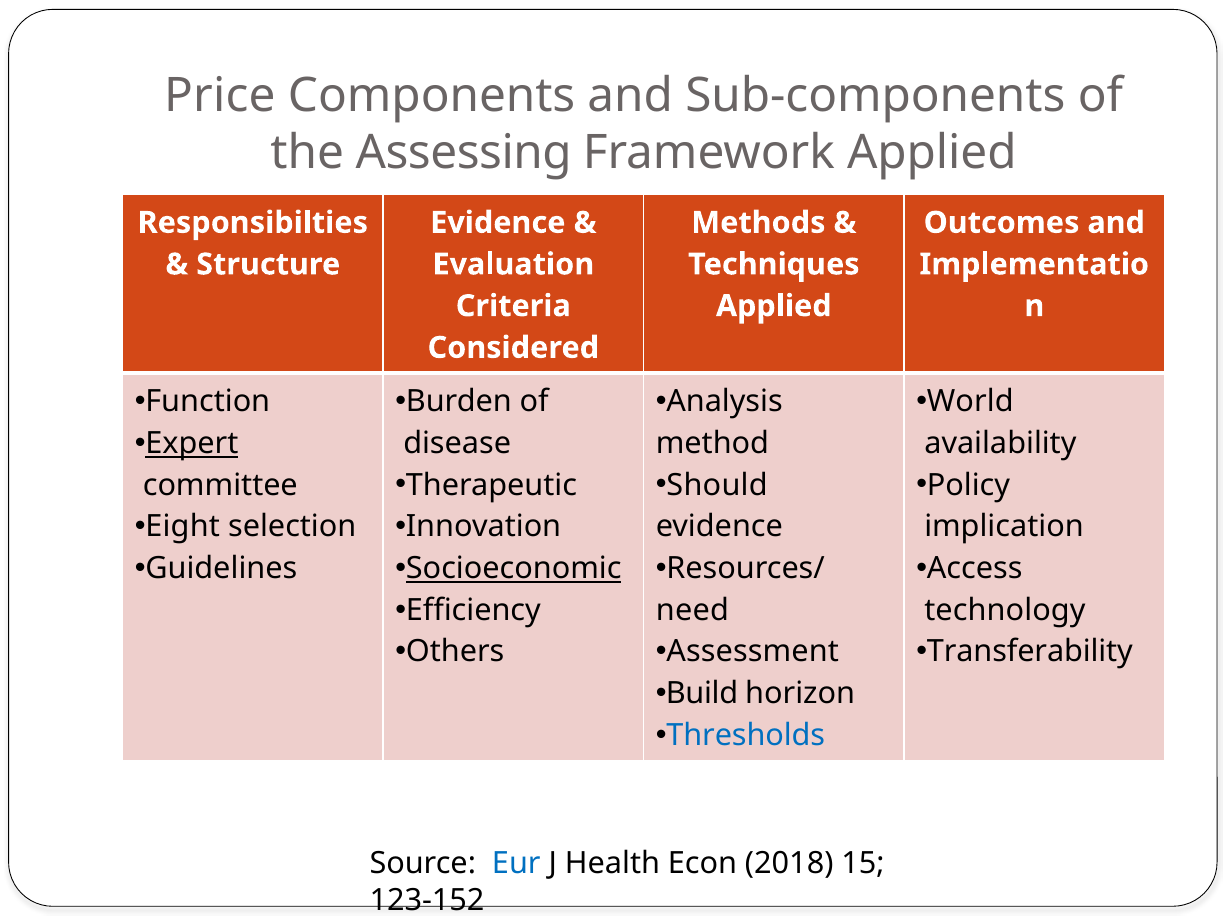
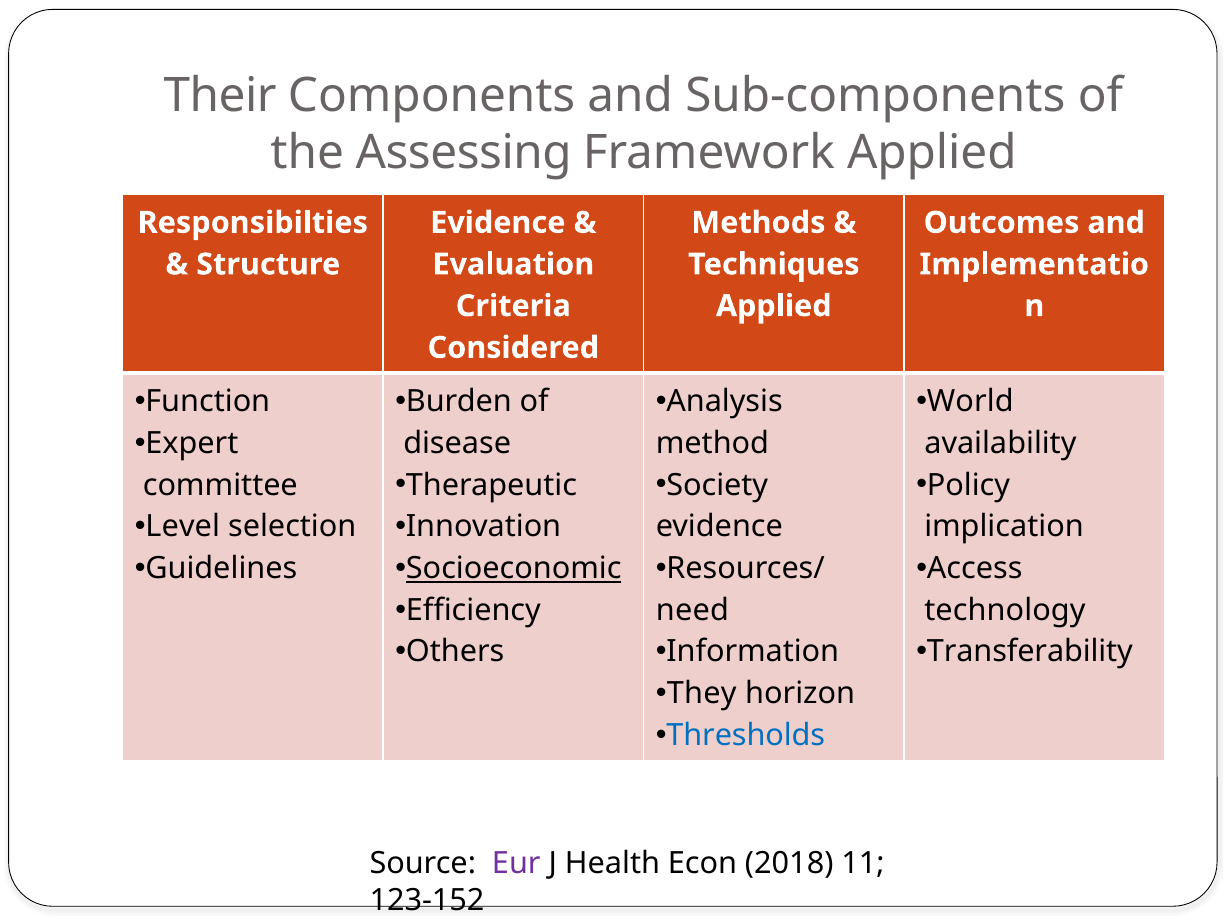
Price: Price -> Their
Expert underline: present -> none
Should: Should -> Society
Eight: Eight -> Level
Assessment: Assessment -> Information
Build: Build -> They
Eur colour: blue -> purple
15: 15 -> 11
